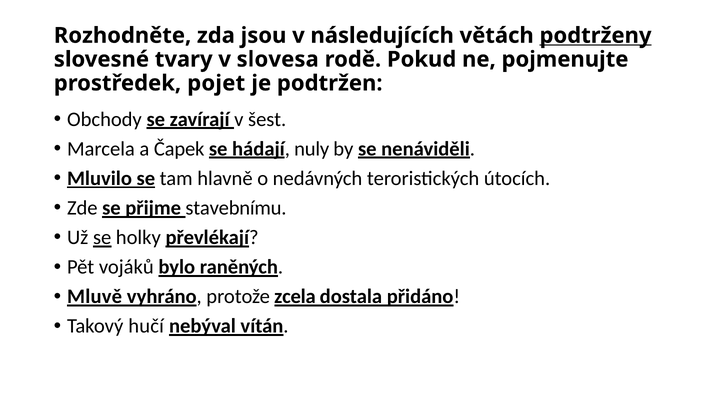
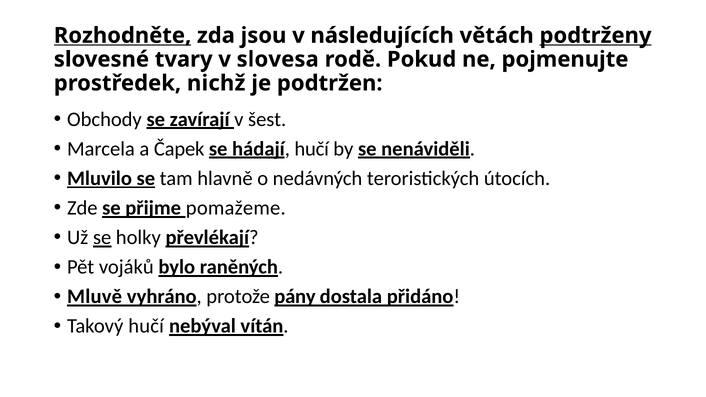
Rozhodněte underline: none -> present
pojet: pojet -> nichž
hádají nuly: nuly -> hučí
stavebnímu: stavebnímu -> pomažeme
zcela: zcela -> pány
